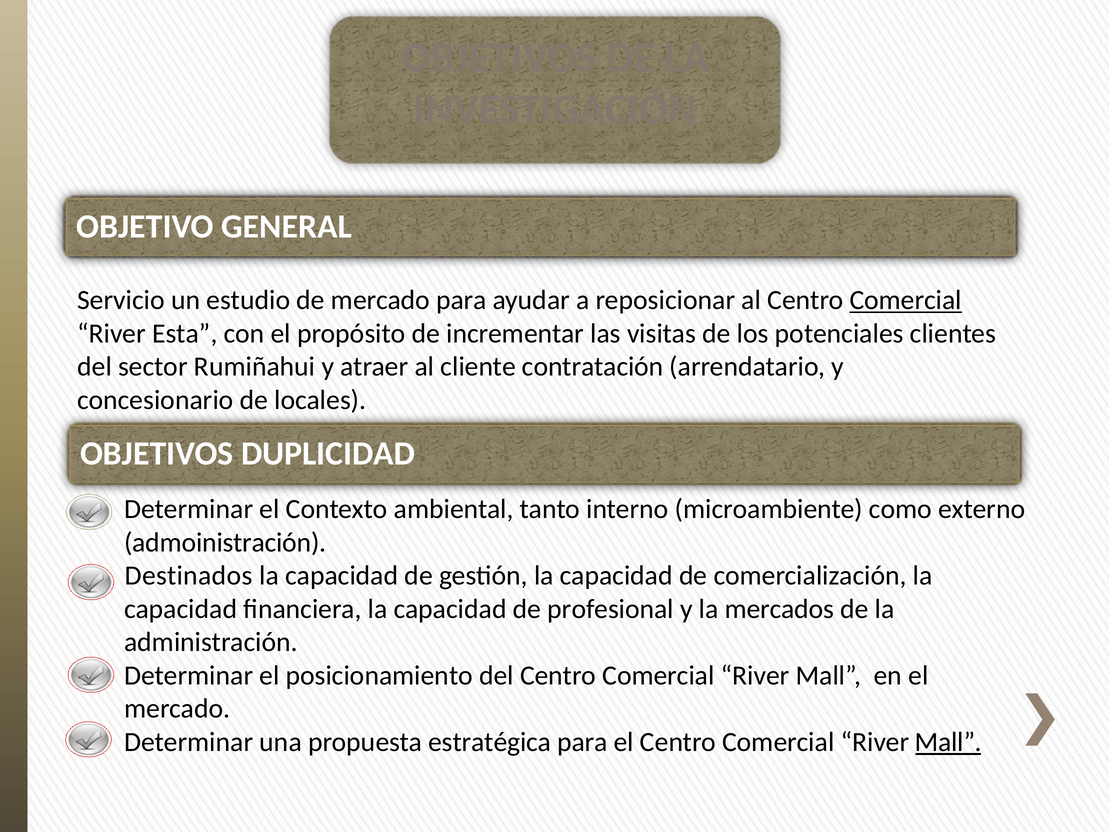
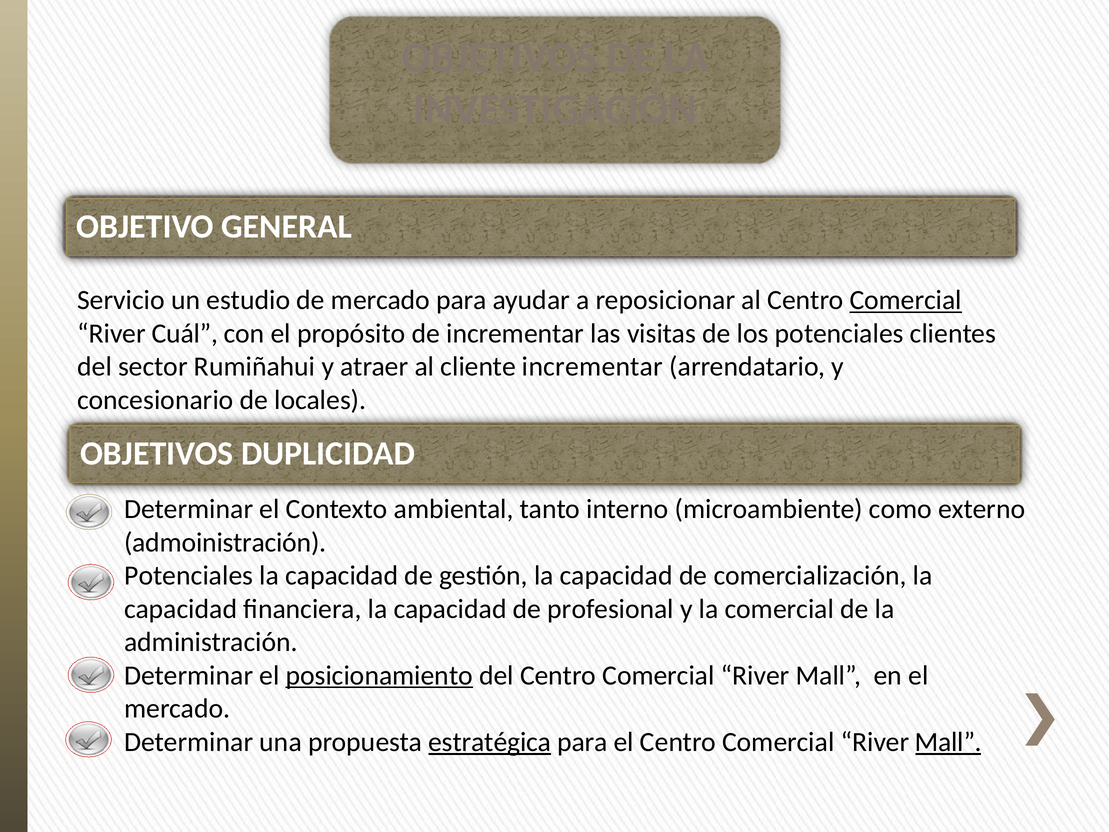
Esta: Esta -> Cuál
cliente contratación: contratación -> incrementar
Destinados at (189, 575): Destinados -> Potenciales
la mercados: mercados -> comercial
posicionamiento underline: none -> present
estratégica underline: none -> present
